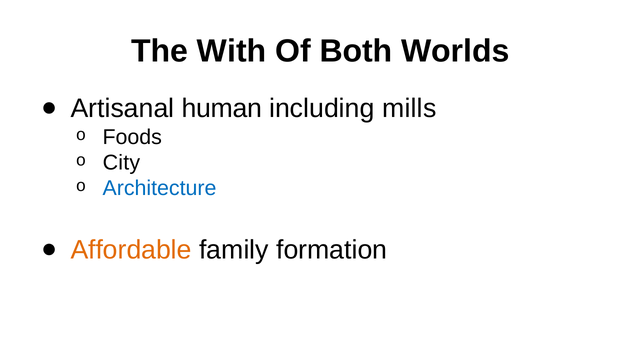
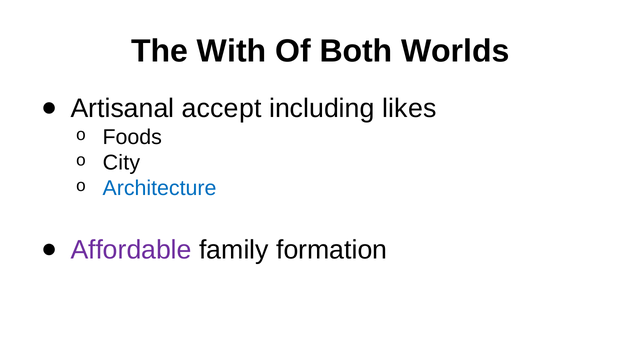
human: human -> accept
mills: mills -> likes
Affordable colour: orange -> purple
